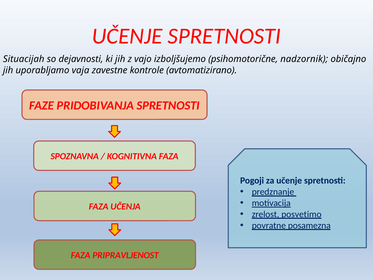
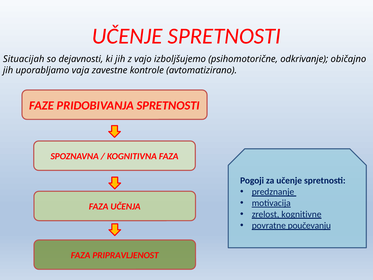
nadzornik: nadzornik -> odkrivanje
posvetimo: posvetimo -> kognitivne
posamezna: posamezna -> poučevanju
